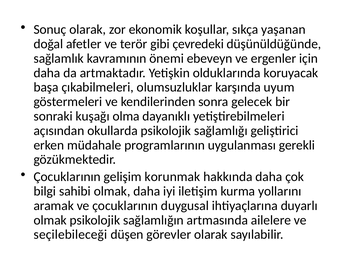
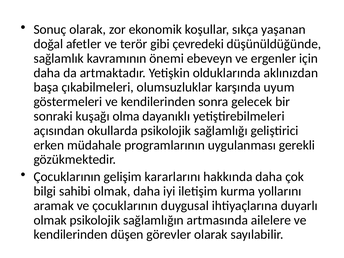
koruyacak: koruyacak -> aklınızdan
korunmak: korunmak -> kararlarını
seçilebileceği at (70, 235): seçilebileceği -> kendilerinden
